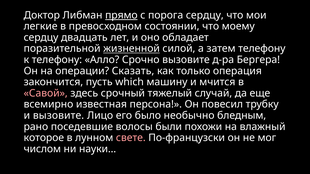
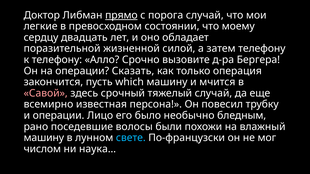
порога сердцу: сердцу -> случай
жизненной underline: present -> none
и вызовите: вызовите -> операции
которое at (44, 138): которое -> машину
свете colour: pink -> light blue
науки…: науки… -> наука…
